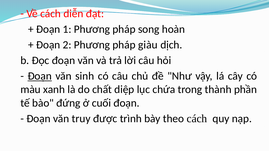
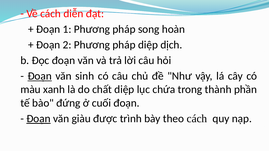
pháp giàu: giàu -> diệp
Đoạn at (38, 119) underline: none -> present
truy: truy -> giàu
